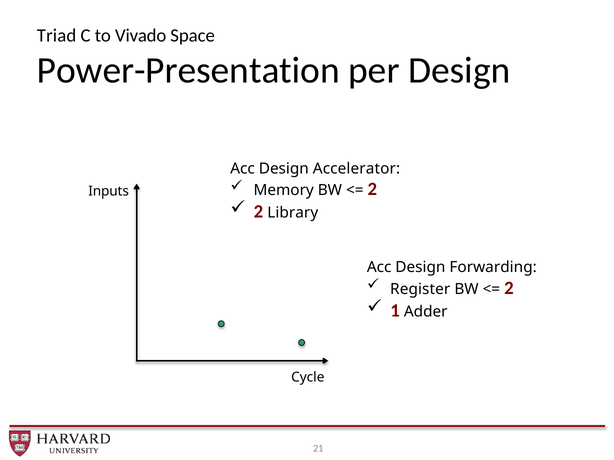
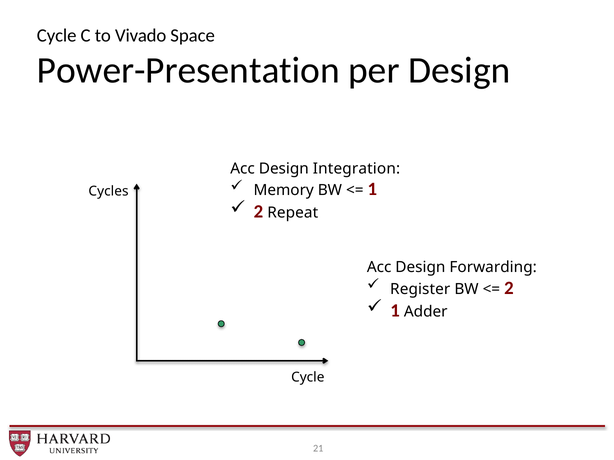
Triad at (57, 36): Triad -> Cycle
Accelerator: Accelerator -> Integration
2 at (372, 190): 2 -> 1
Inputs: Inputs -> Cycles
Library: Library -> Repeat
